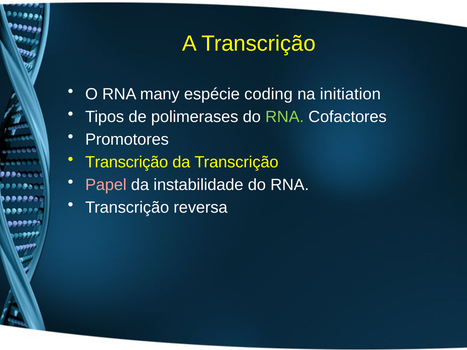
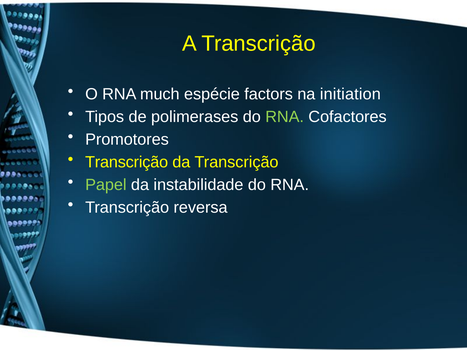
many: many -> much
coding: coding -> factors
Papel colour: pink -> light green
